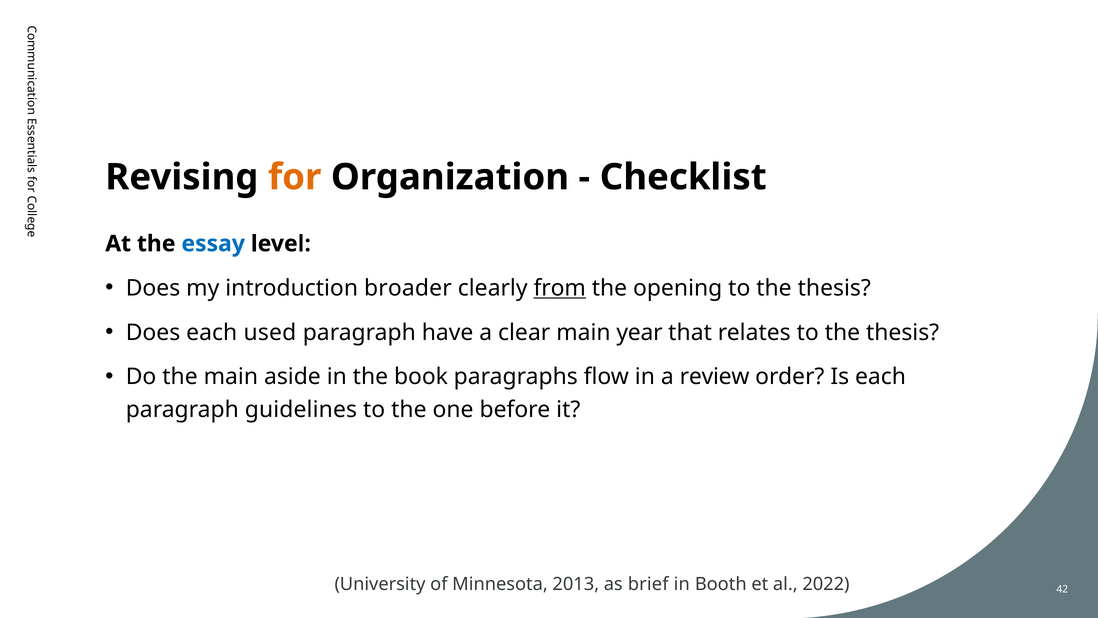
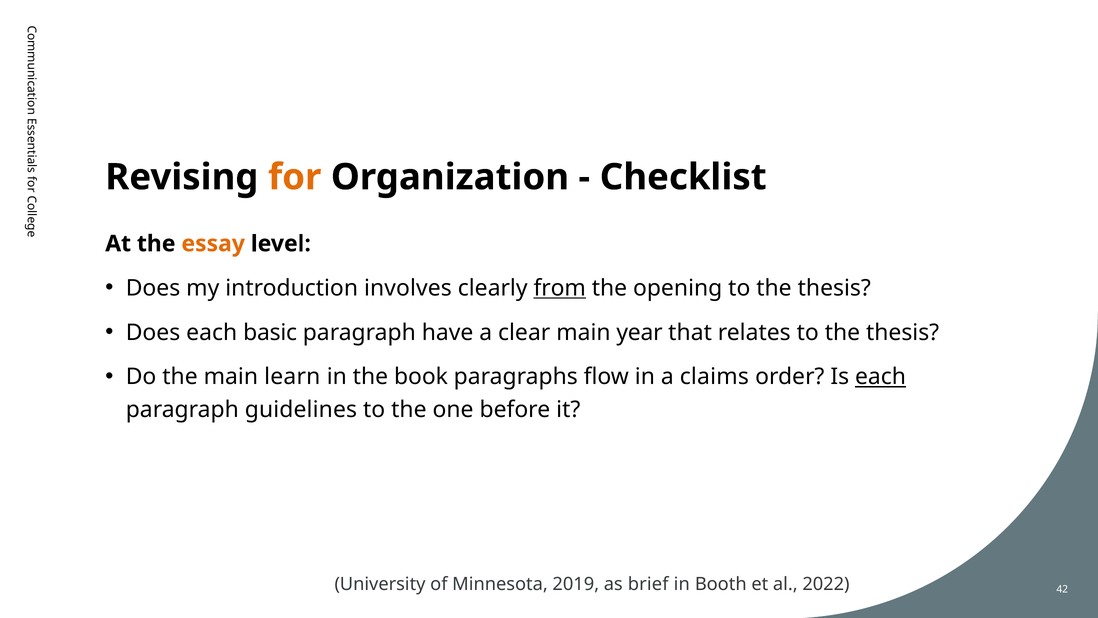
essay colour: blue -> orange
broader: broader -> involves
used: used -> basic
aside: aside -> learn
review: review -> claims
each at (881, 377) underline: none -> present
2013: 2013 -> 2019
